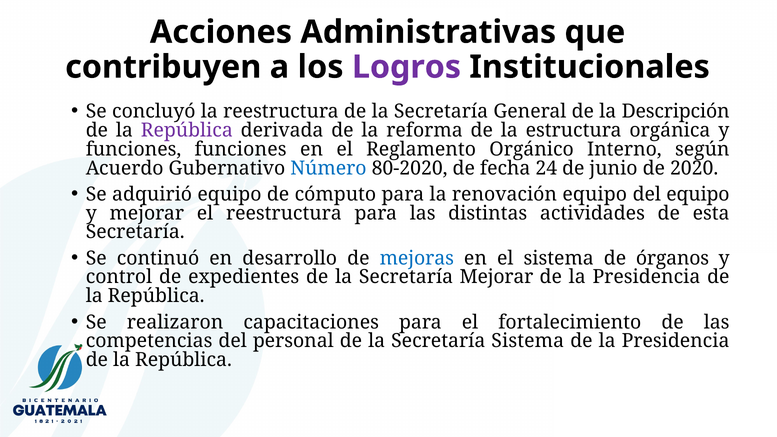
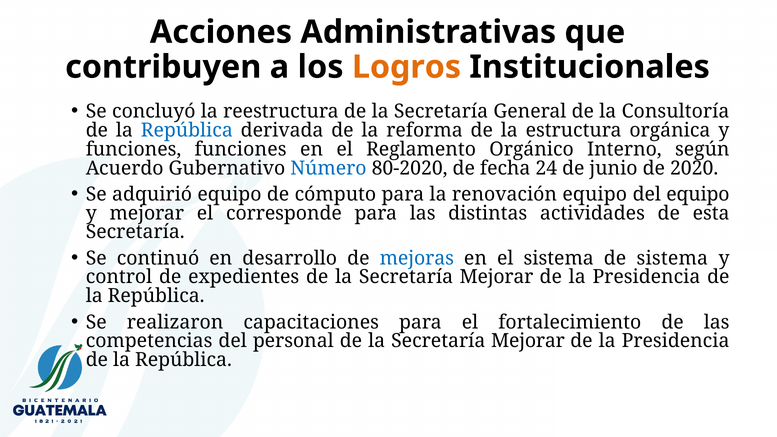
Logros colour: purple -> orange
Descripción: Descripción -> Consultoría
República at (187, 130) colour: purple -> blue
el reestructura: reestructura -> corresponde
de órganos: órganos -> sistema
Sistema at (528, 341): Sistema -> Mejorar
